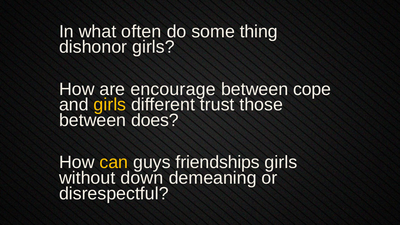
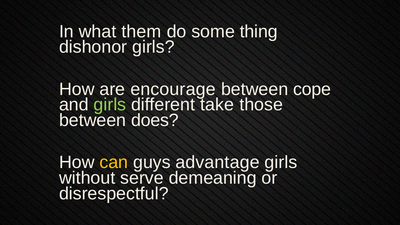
often: often -> them
girls at (110, 105) colour: yellow -> light green
trust: trust -> take
friendships: friendships -> advantage
down: down -> serve
